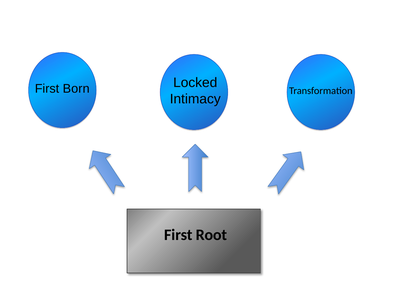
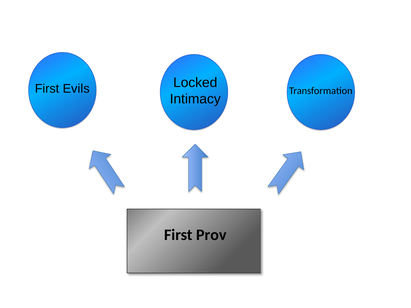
Born: Born -> Evils
Root: Root -> Prov
